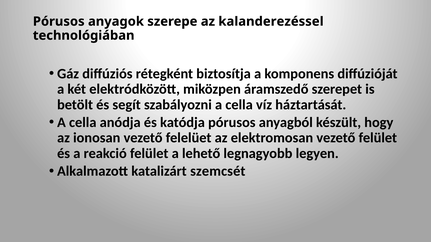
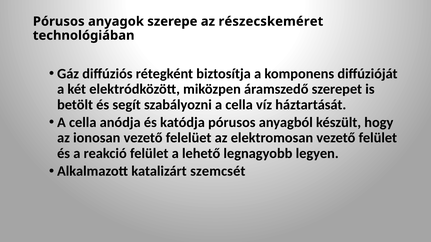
kalanderezéssel: kalanderezéssel -> részecskeméret
